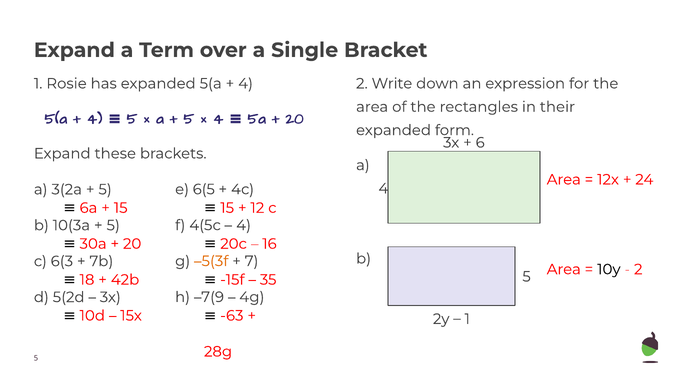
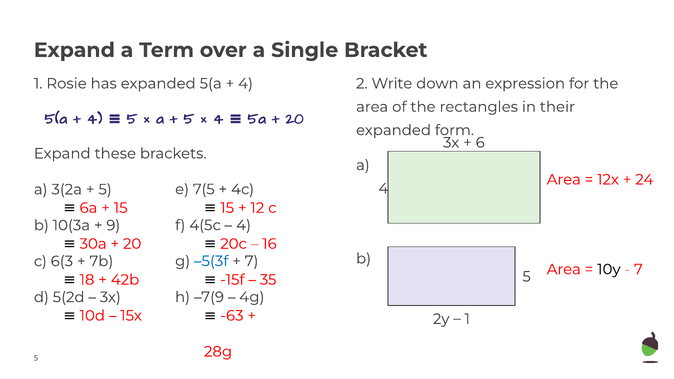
6(5: 6(5 -> 7(5
5 at (113, 225): 5 -> 9
–5(3f colour: orange -> blue
2 at (638, 269): 2 -> 7
